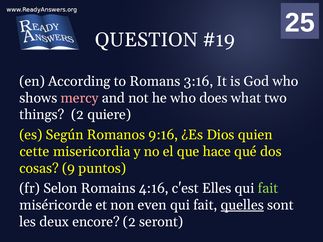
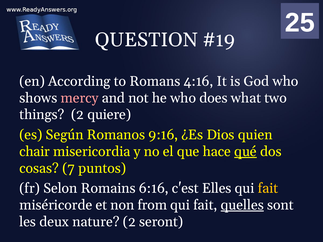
3:16: 3:16 -> 4:16
cette: cette -> chair
qué underline: none -> present
9: 9 -> 7
4:16: 4:16 -> 6:16
fait at (268, 189) colour: light green -> yellow
even: even -> from
encore: encore -> nature
